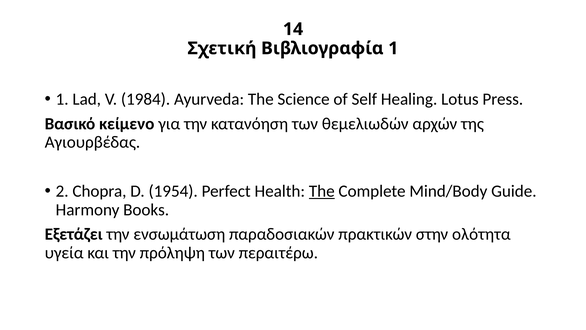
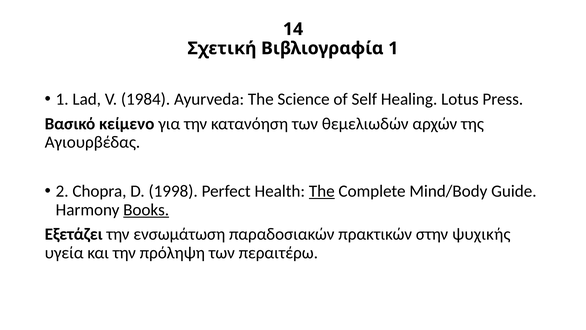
1954: 1954 -> 1998
Books underline: none -> present
ολότητα: ολότητα -> ψυχικής
